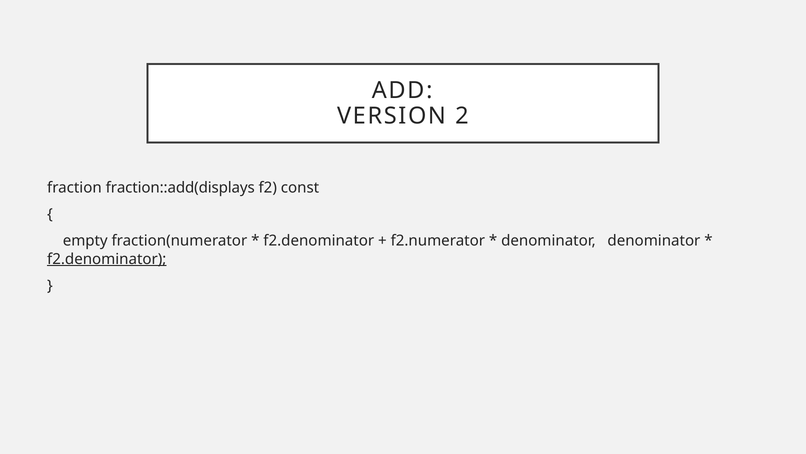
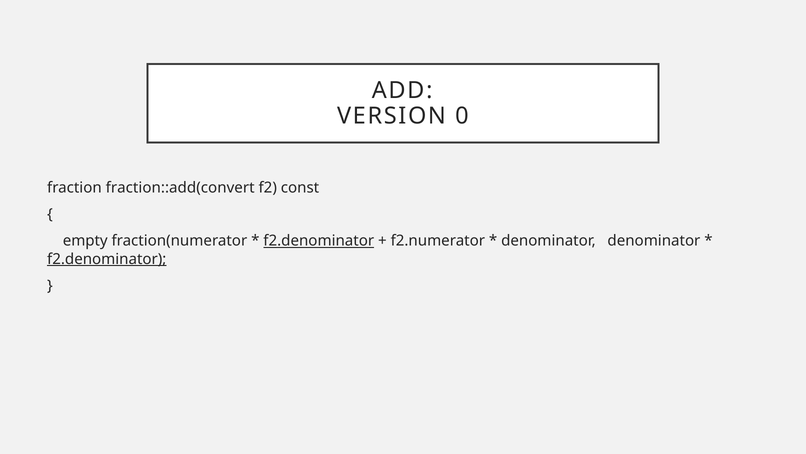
2: 2 -> 0
fraction::add(displays: fraction::add(displays -> fraction::add(convert
f2.denominator at (319, 241) underline: none -> present
